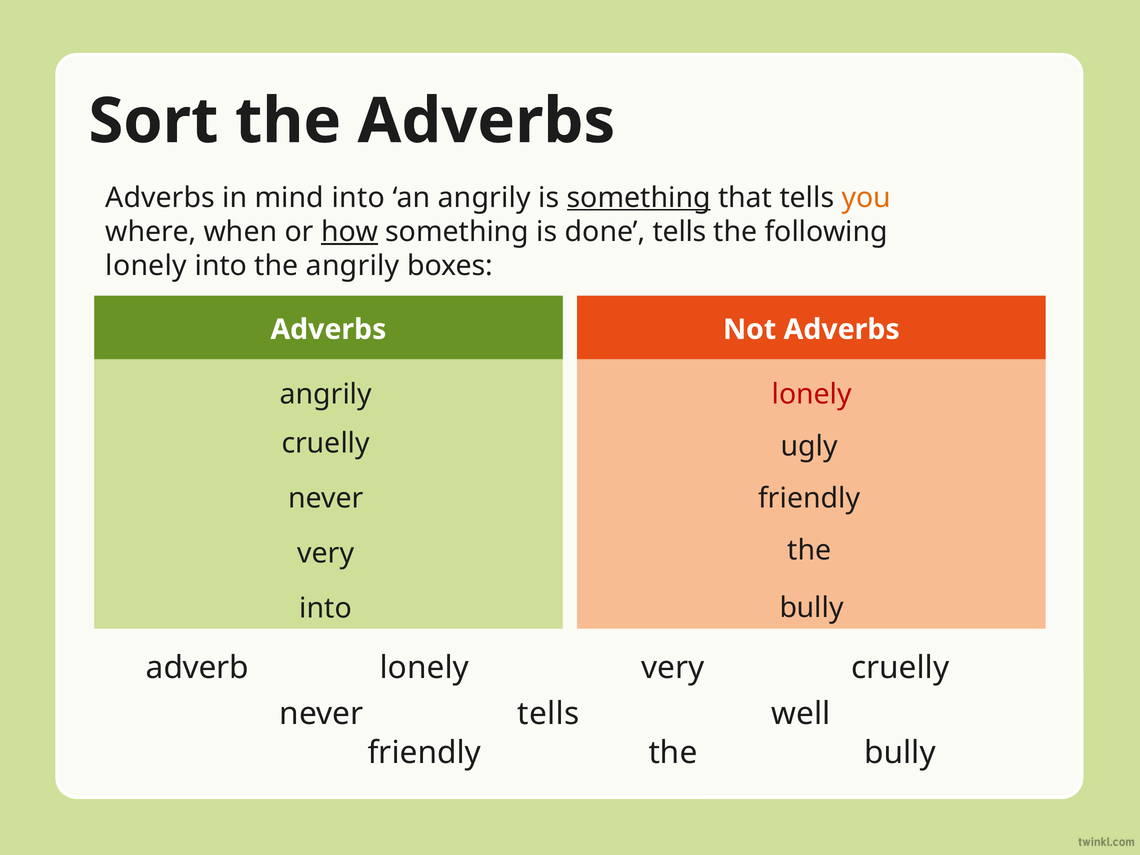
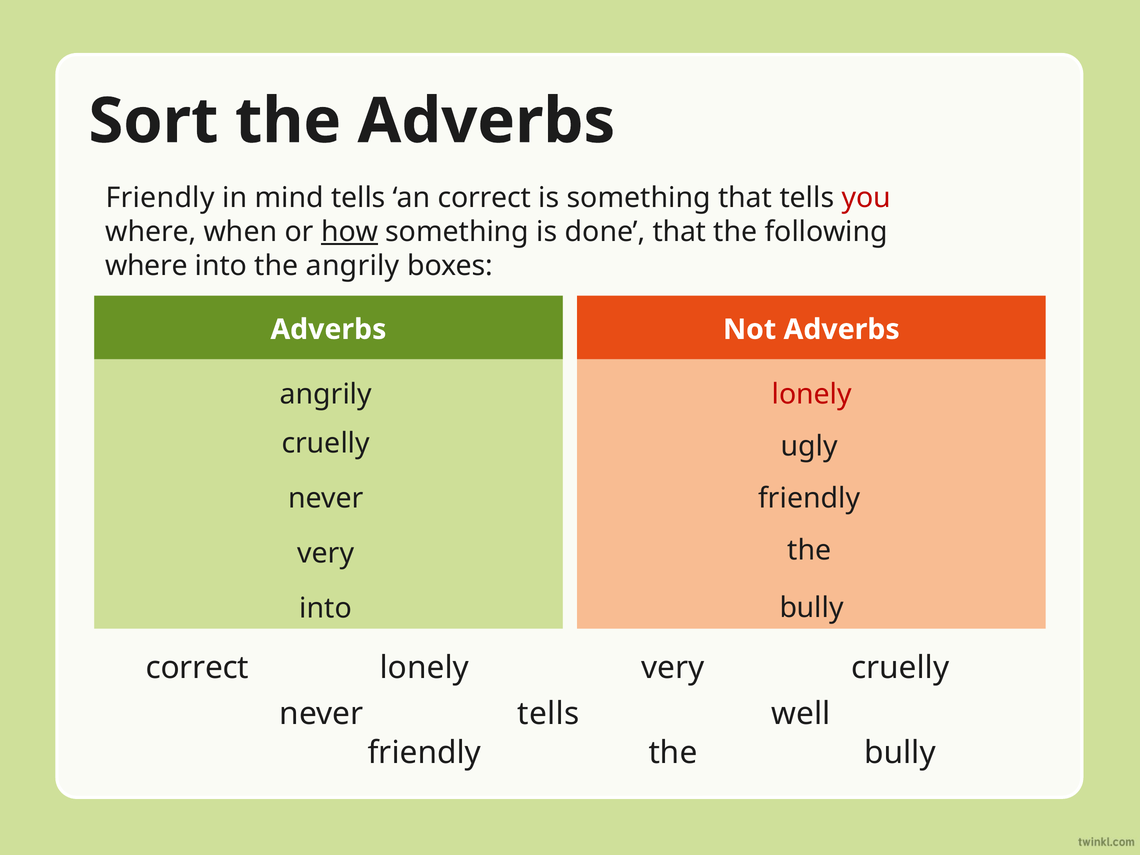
Adverbs at (160, 198): Adverbs -> Friendly
mind into: into -> tells
an angrily: angrily -> correct
something at (639, 198) underline: present -> none
you colour: orange -> red
done tells: tells -> that
lonely at (146, 266): lonely -> where
adverb at (197, 668): adverb -> correct
